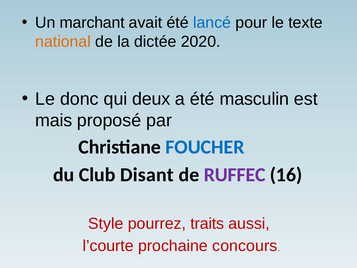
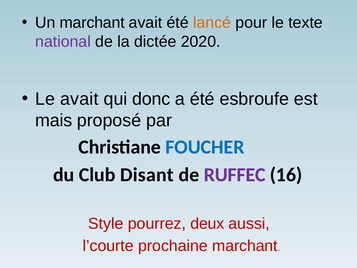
lancé colour: blue -> orange
national colour: orange -> purple
Le donc: donc -> avait
deux: deux -> donc
masculin: masculin -> esbroufe
traits: traits -> deux
prochaine concours: concours -> marchant
